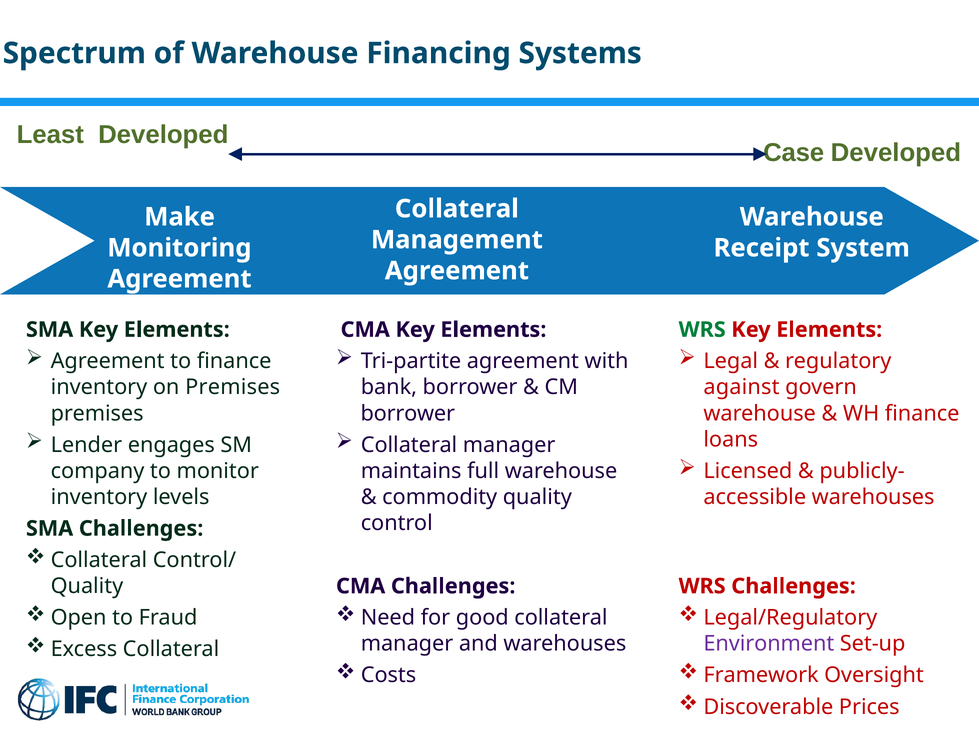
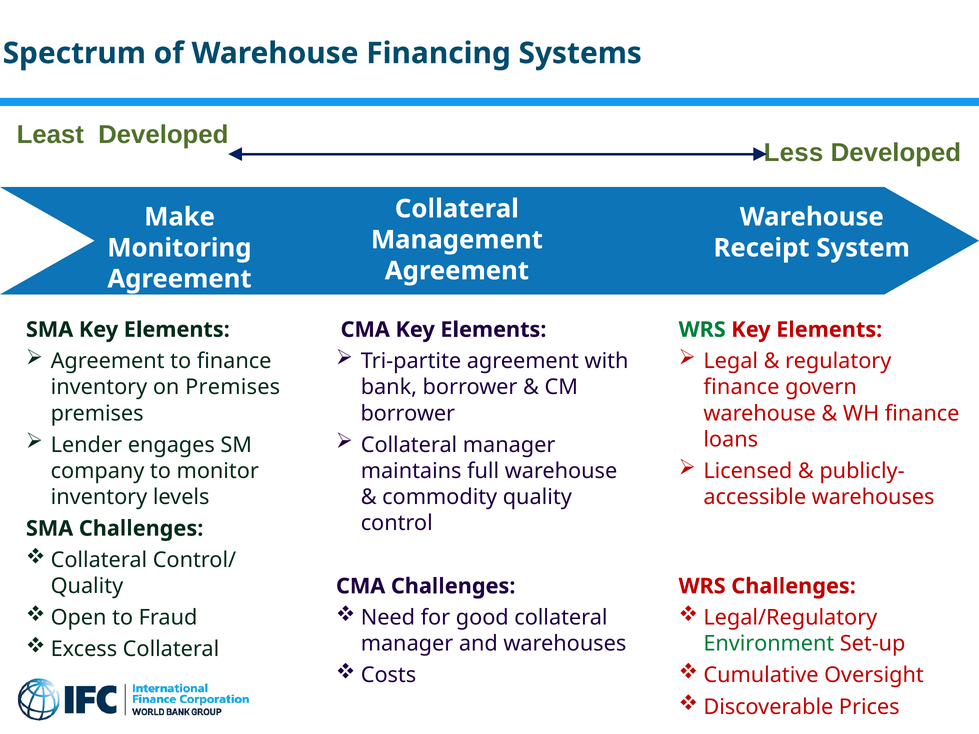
Case: Case -> Less
against at (741, 387): against -> finance
Environment colour: purple -> green
Framework: Framework -> Cumulative
